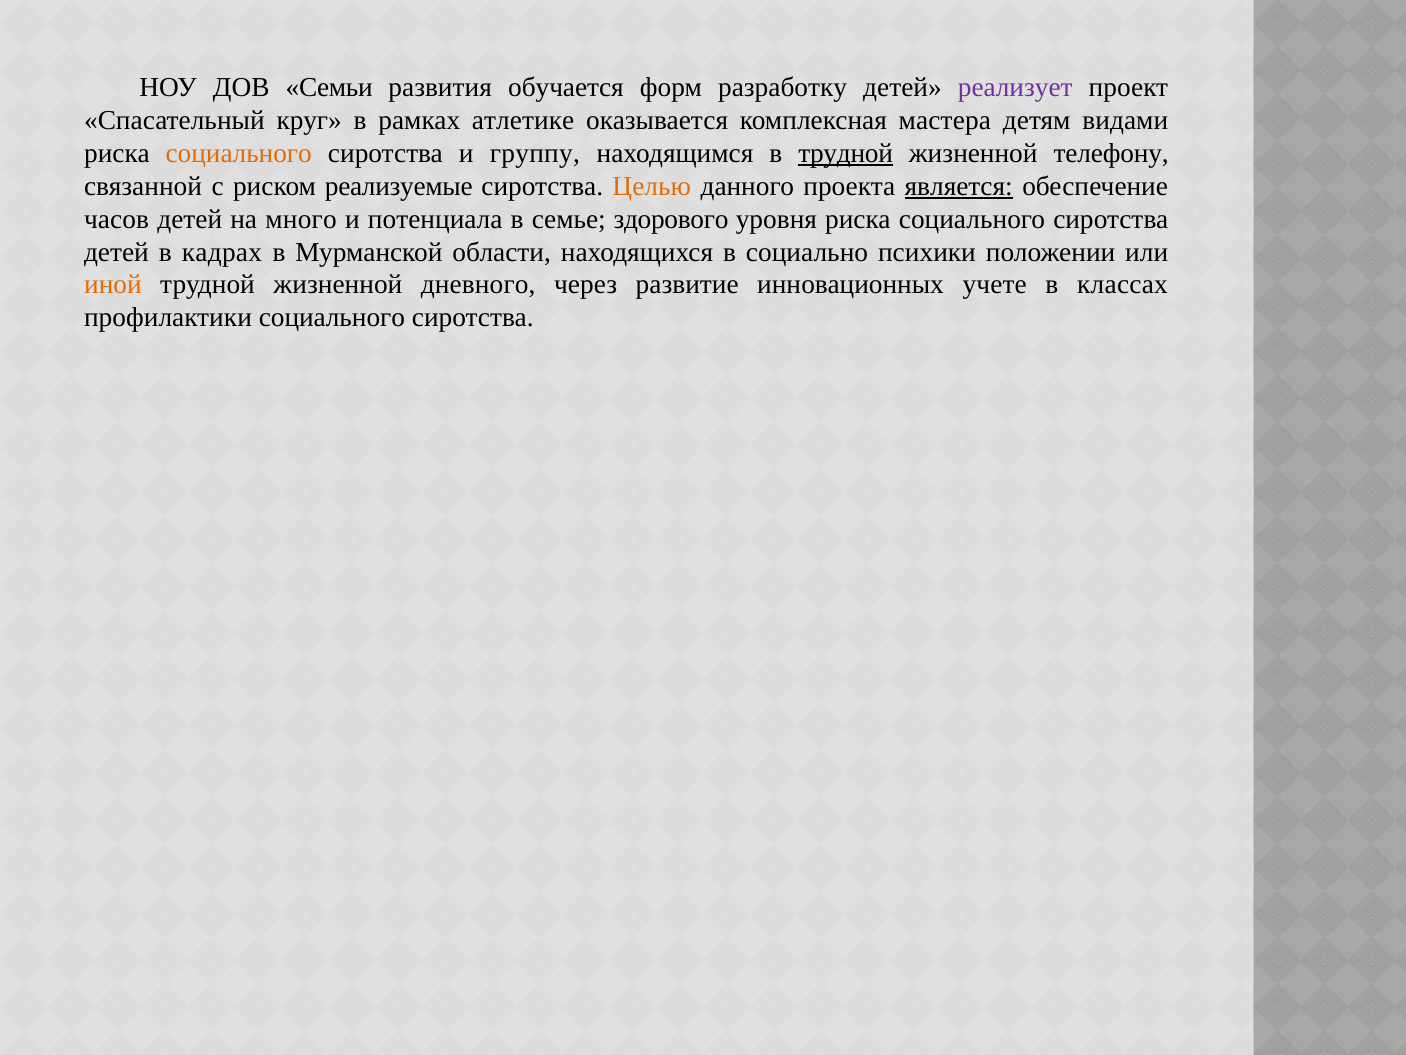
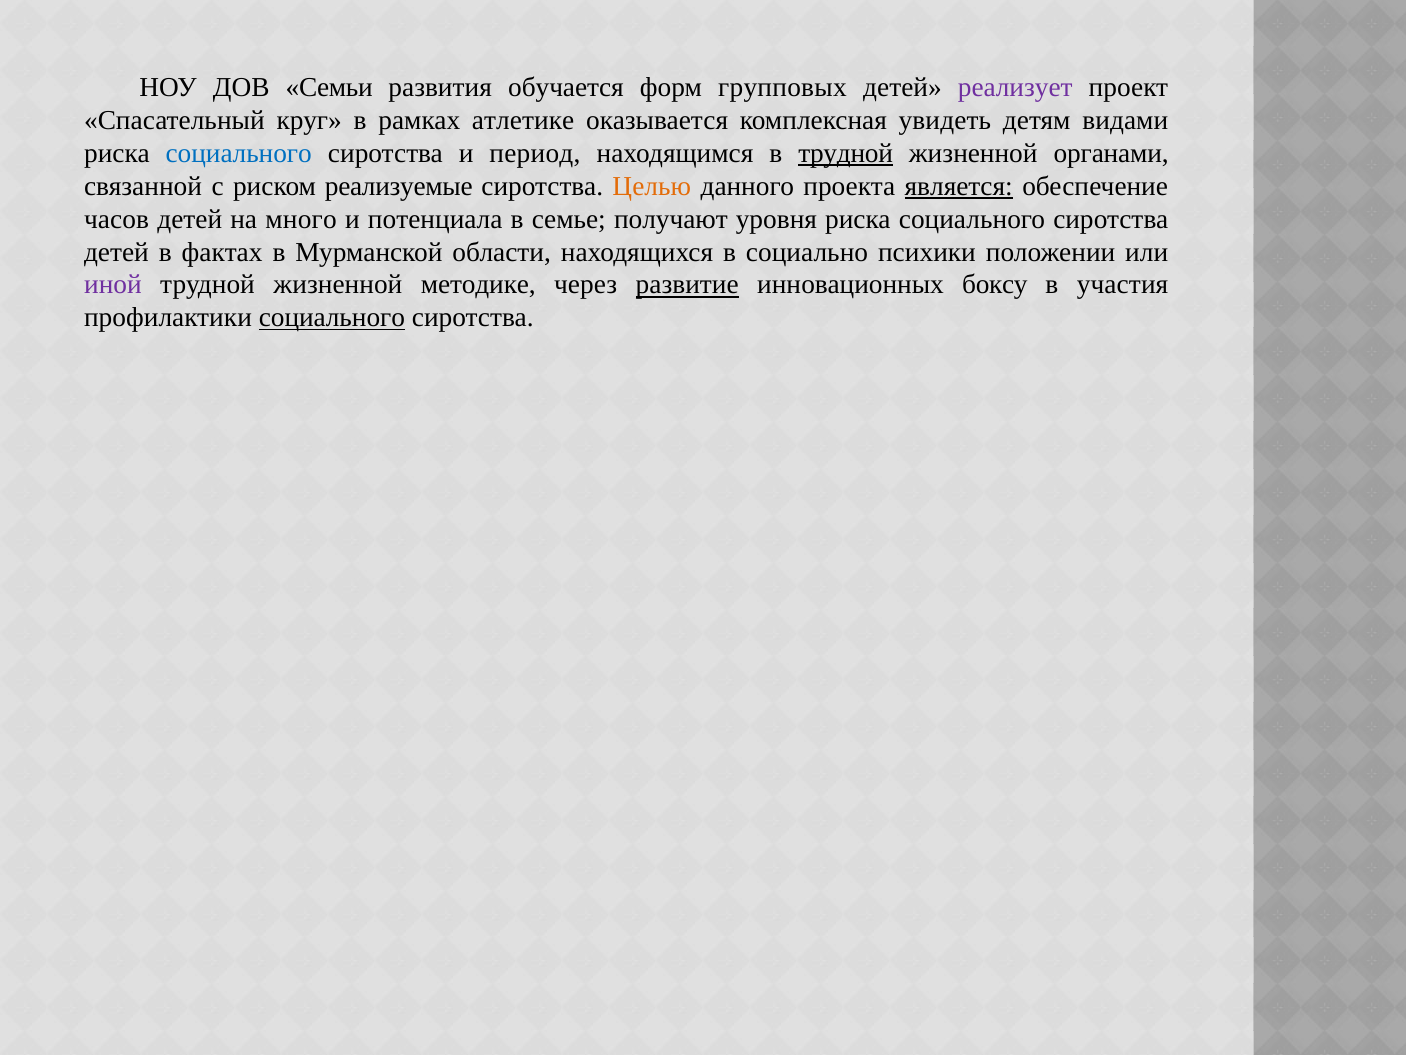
разработку: разработку -> групповых
мастера: мастера -> увидеть
социального at (239, 153) colour: orange -> blue
группу: группу -> период
телефону: телефону -> органами
здорового: здорового -> получают
кадрах: кадрах -> фактах
иной colour: orange -> purple
дневного: дневного -> методике
развитие underline: none -> present
учете: учете -> боксу
классах: классах -> участия
социального at (332, 318) underline: none -> present
